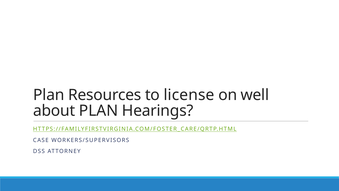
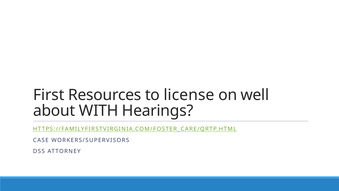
Plan at (49, 95): Plan -> First
about PLAN: PLAN -> WITH
